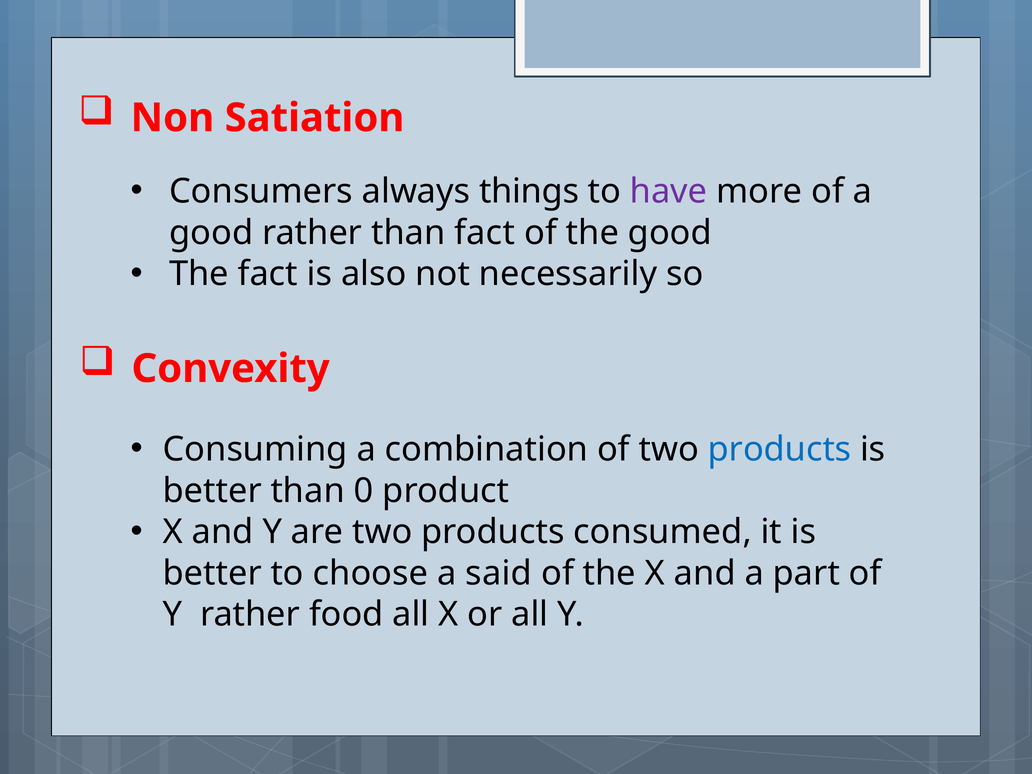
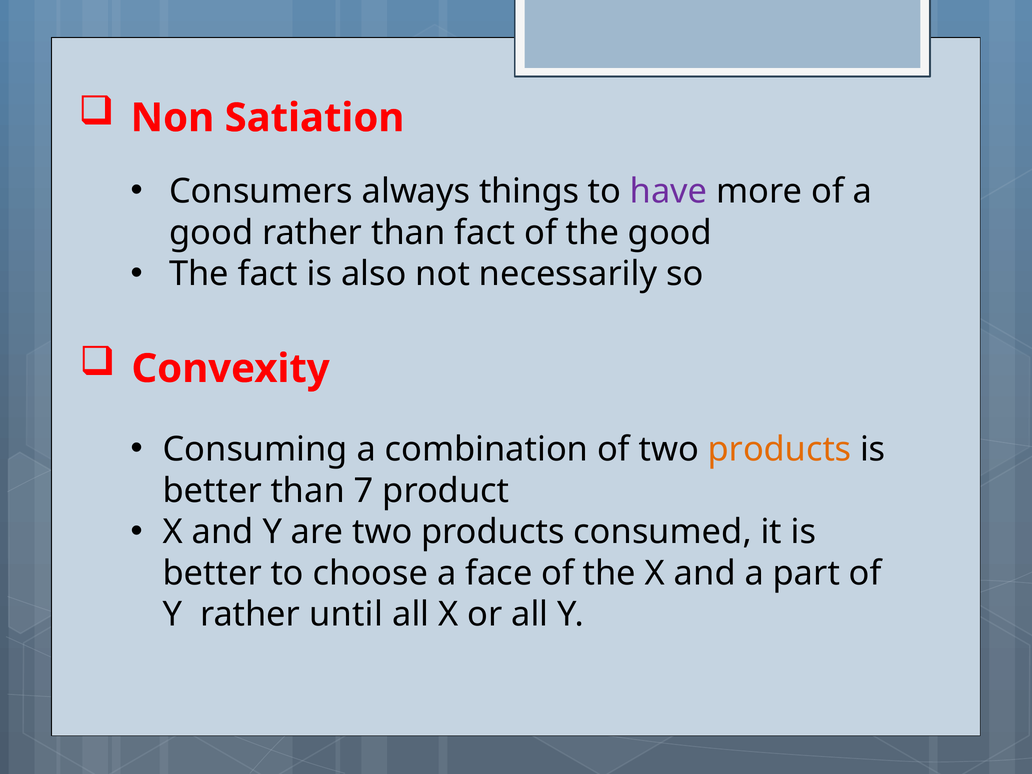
products at (780, 450) colour: blue -> orange
0: 0 -> 7
said: said -> face
food: food -> until
